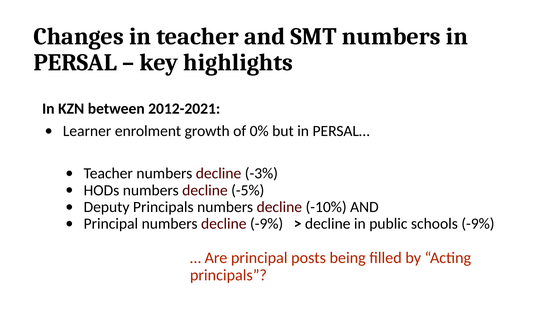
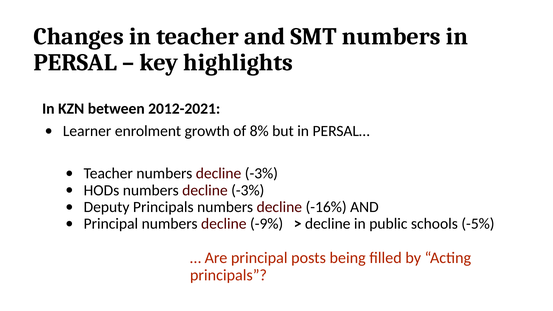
0%: 0% -> 8%
HODs numbers decline -5%: -5% -> -3%
-10%: -10% -> -16%
schools -9%: -9% -> -5%
